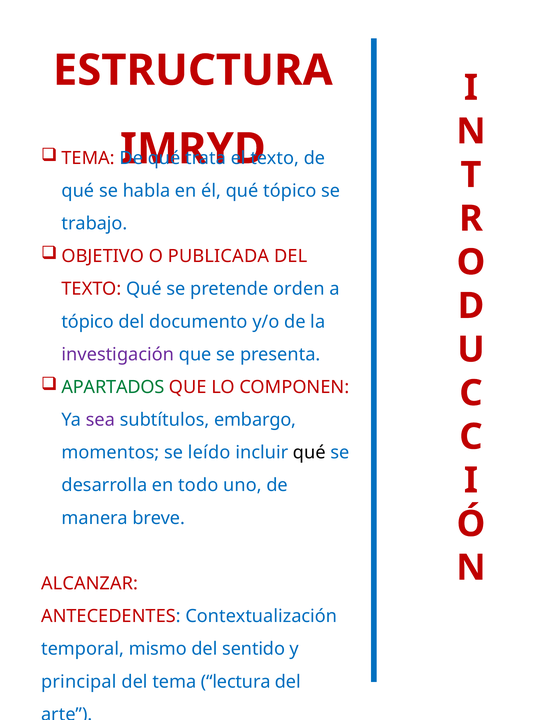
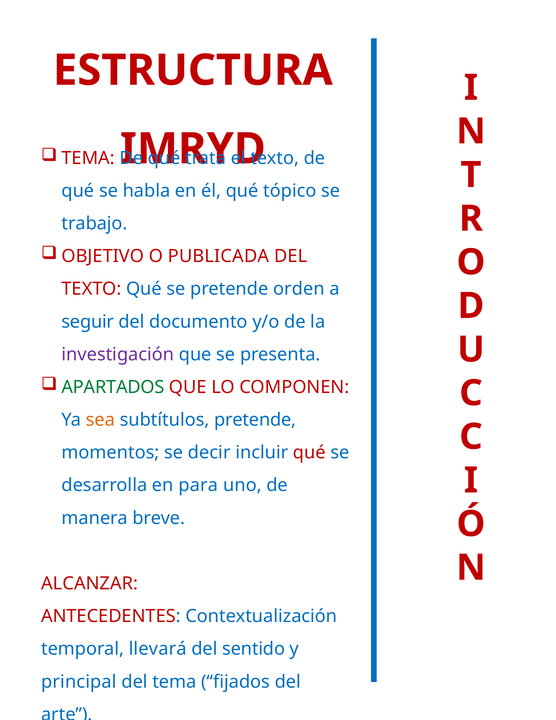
tópico at (88, 321): tópico -> seguir
sea colour: purple -> orange
subtítulos embargo: embargo -> pretende
leído: leído -> decir
qué at (309, 452) colour: black -> red
todo: todo -> para
mismo: mismo -> llevará
lectura: lectura -> fijados
